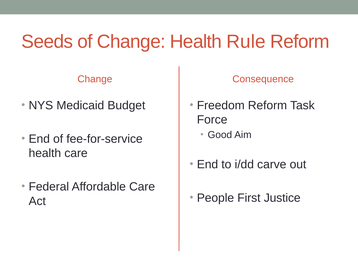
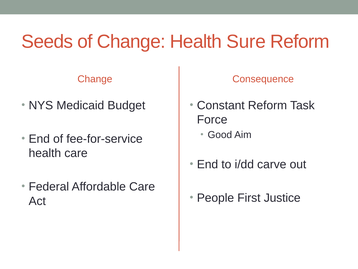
Rule: Rule -> Sure
Freedom: Freedom -> Constant
